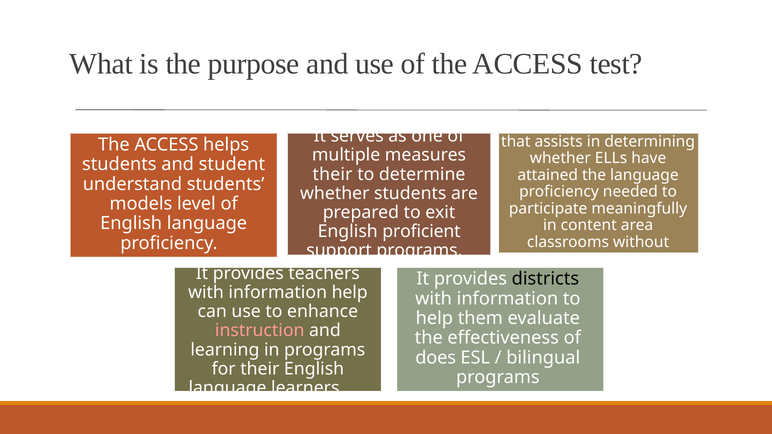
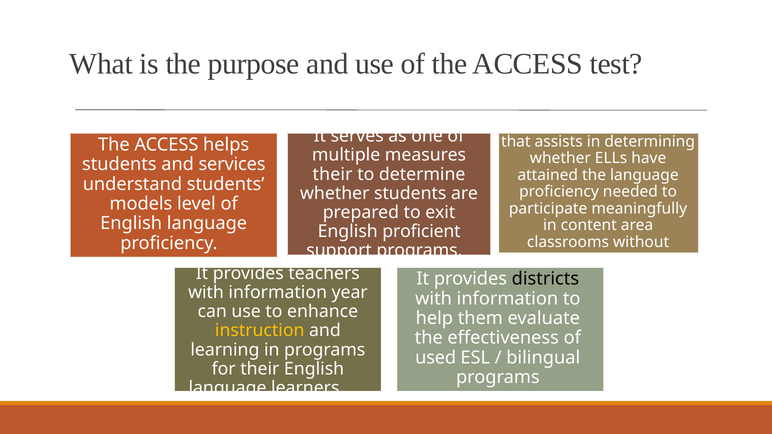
student: student -> services
information help: help -> year
instruction colour: pink -> yellow
does: does -> used
